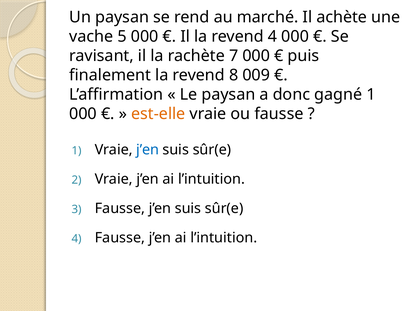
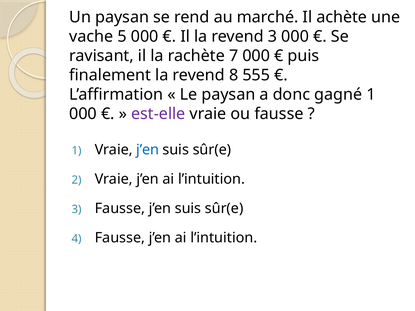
revend 4: 4 -> 3
009: 009 -> 555
est-elle colour: orange -> purple
